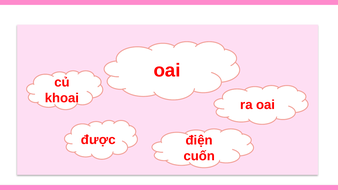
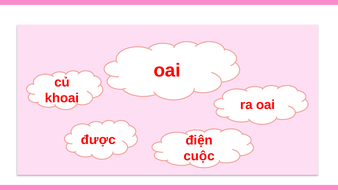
cuốn: cuốn -> cuộc
